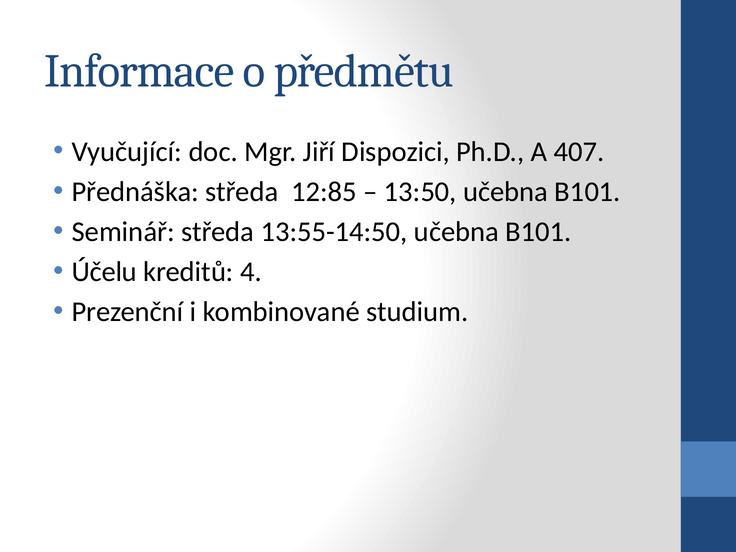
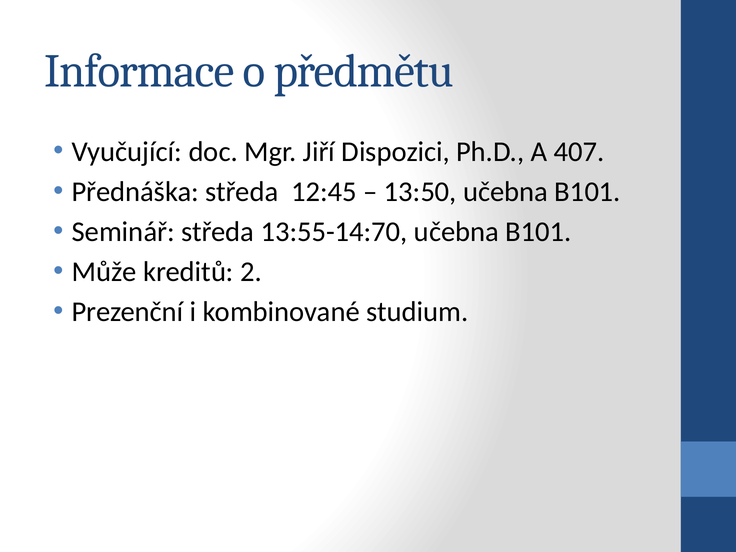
12:85: 12:85 -> 12:45
13:55-14:50: 13:55-14:50 -> 13:55-14:70
Účelu: Účelu -> Může
4: 4 -> 2
